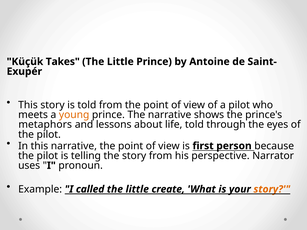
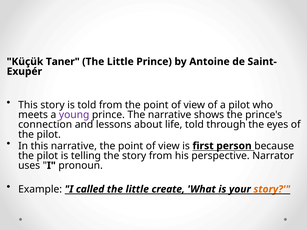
Takes: Takes -> Taner
young colour: orange -> purple
metaphors: metaphors -> connection
